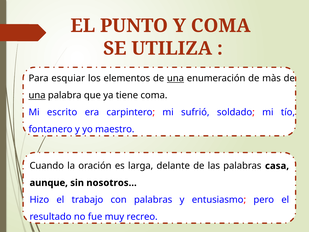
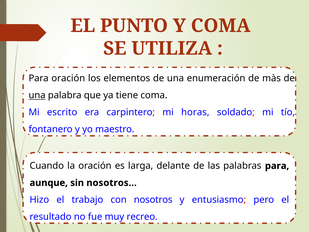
Para esquiar: esquiar -> oración
una at (175, 78) underline: present -> none
sufrió: sufrió -> horas
palabras casa: casa -> para
con palabras: palabras -> nosotros
